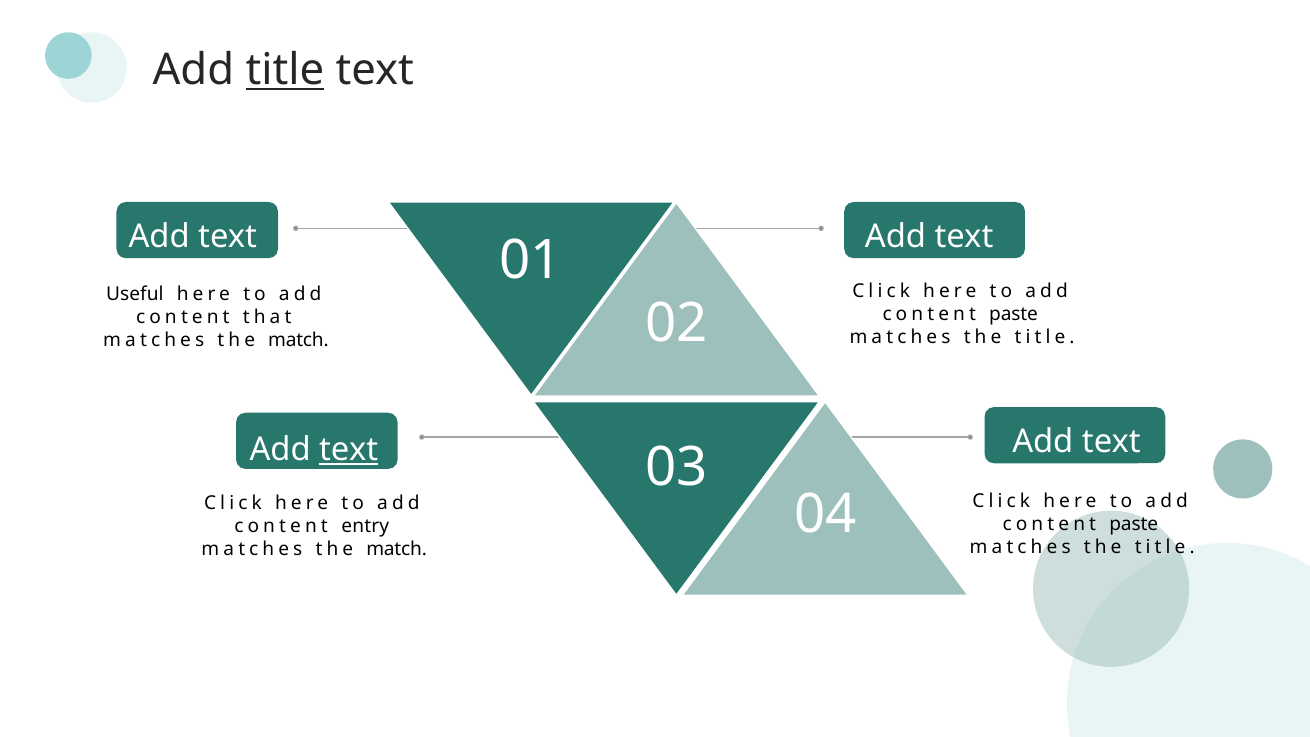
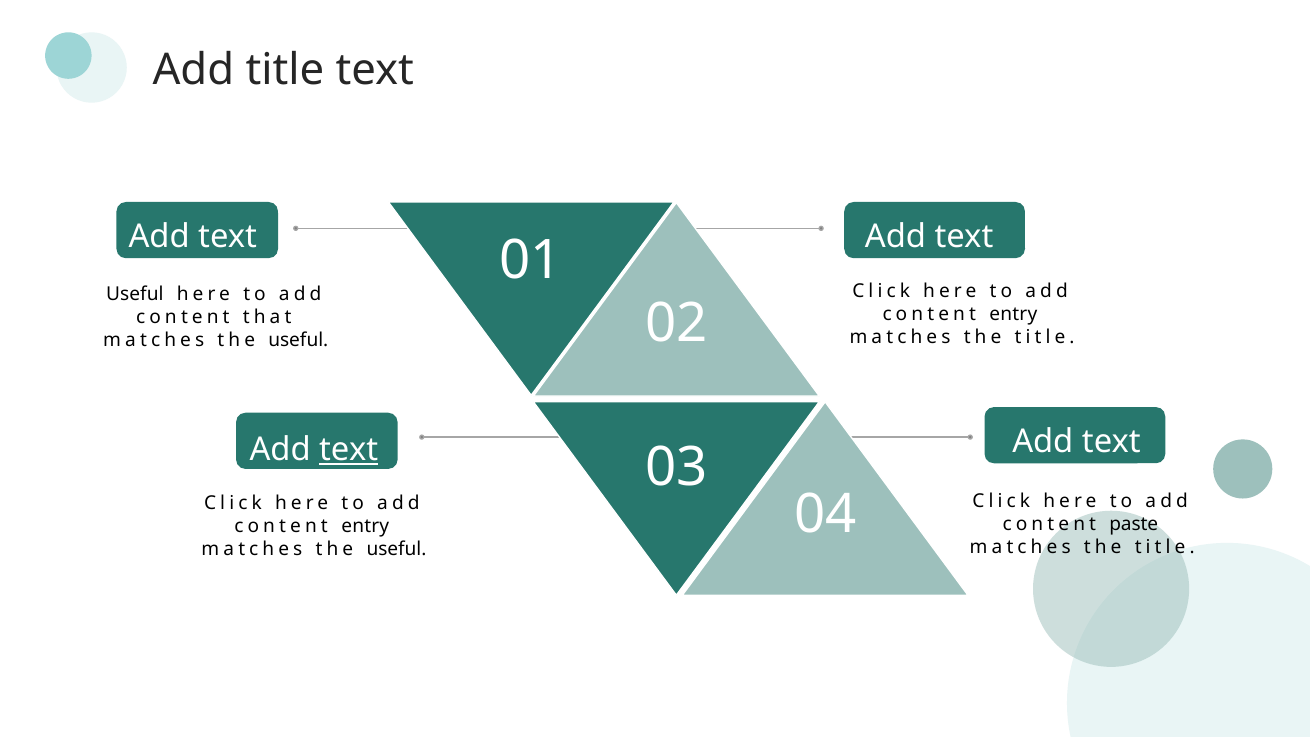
title at (285, 70) underline: present -> none
paste at (1014, 314): paste -> entry
match at (298, 340): match -> useful
match at (397, 549): match -> useful
